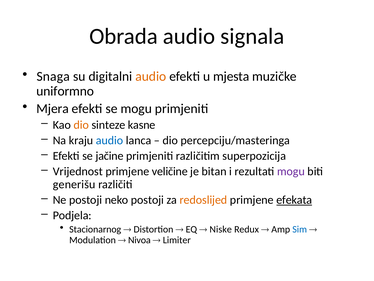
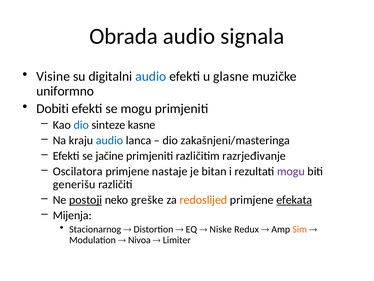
Snaga: Snaga -> Visine
audio at (151, 76) colour: orange -> blue
mjesta: mjesta -> glasne
Mjera: Mjera -> Dobiti
dio at (81, 125) colour: orange -> blue
percepciju/masteringa: percepciju/masteringa -> zakašnjeni/masteringa
superpozicija: superpozicija -> razrjeđivanje
Vrijednost: Vrijednost -> Oscilatora
veličine: veličine -> nastaje
postoji at (86, 200) underline: none -> present
neko postoji: postoji -> greške
Podjela: Podjela -> Mijenja
Sim colour: blue -> orange
